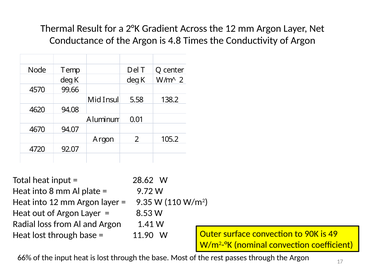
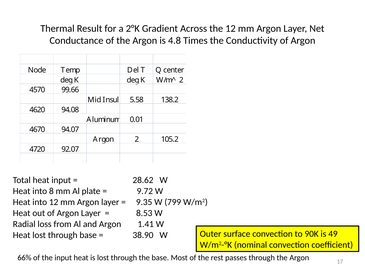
110: 110 -> 799
11.90: 11.90 -> 38.90
